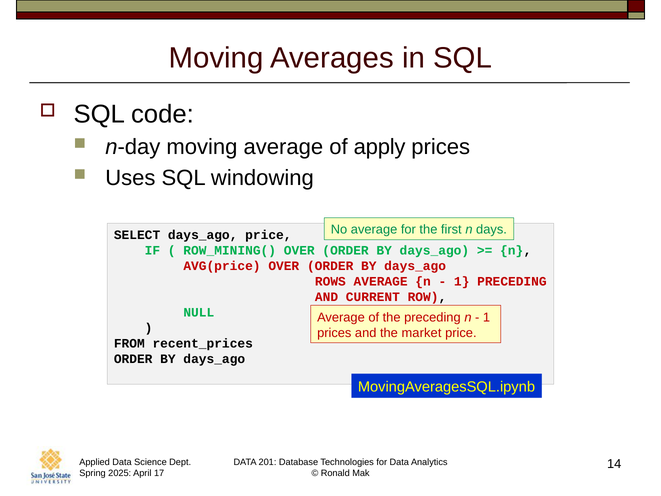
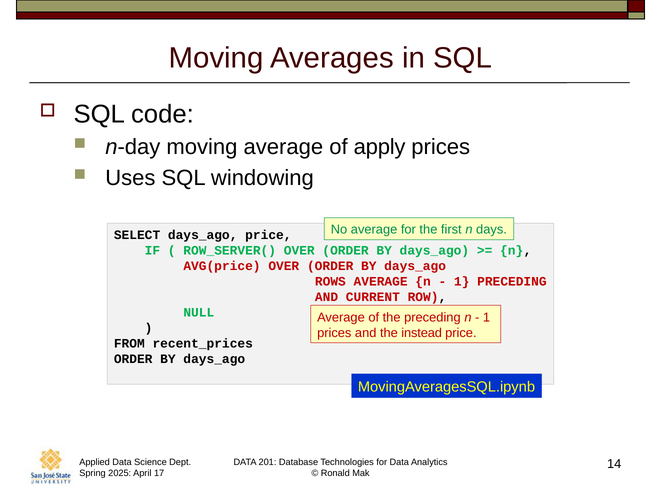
ROW_MINING(: ROW_MINING( -> ROW_SERVER(
market: market -> instead
